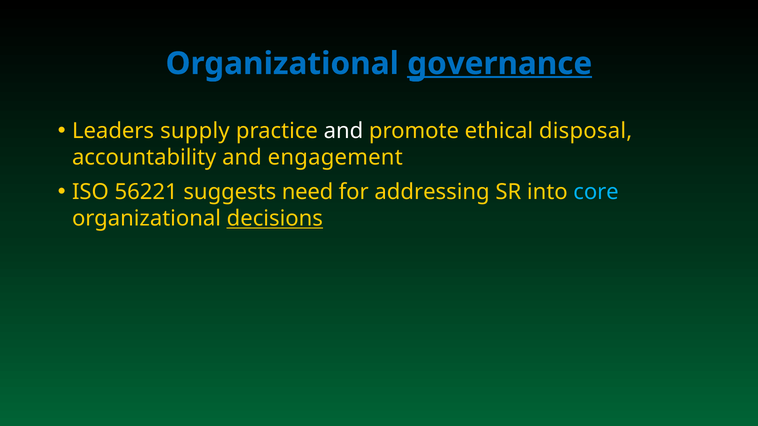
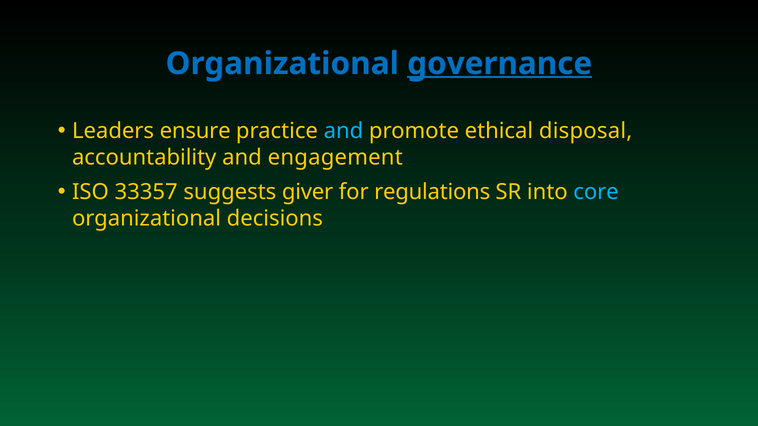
supply: supply -> ensure
and at (343, 131) colour: white -> light blue
56221: 56221 -> 33357
need: need -> giver
addressing: addressing -> regulations
decisions underline: present -> none
